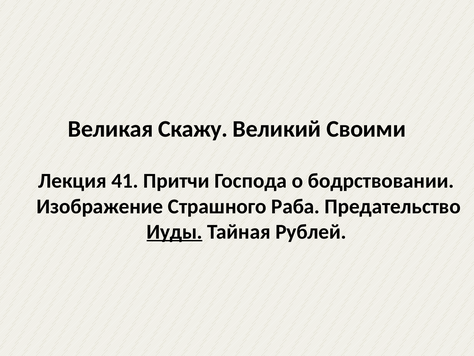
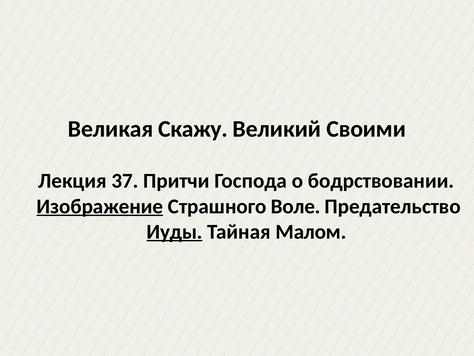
41: 41 -> 37
Изображение underline: none -> present
Раба: Раба -> Воле
Рублей: Рублей -> Малом
